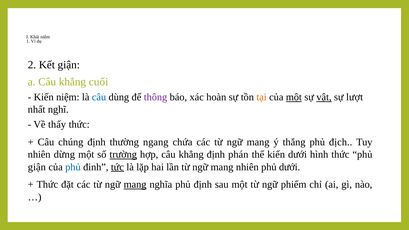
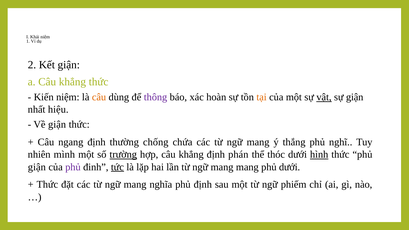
khẳng cuối: cuối -> thức
câu at (99, 97) colour: blue -> orange
một at (294, 97) underline: present -> none
sự lượt: lượt -> giận
nghĩ: nghĩ -> hiệu
Về thấy: thấy -> giận
chúng: chúng -> ngang
ngang: ngang -> chống
địch: địch -> nghĩ
dừng: dừng -> mình
thể kiến: kiến -> thóc
hình underline: none -> present
phủ at (73, 167) colour: blue -> purple
mang nhiên: nhiên -> mang
mang at (135, 185) underline: present -> none
